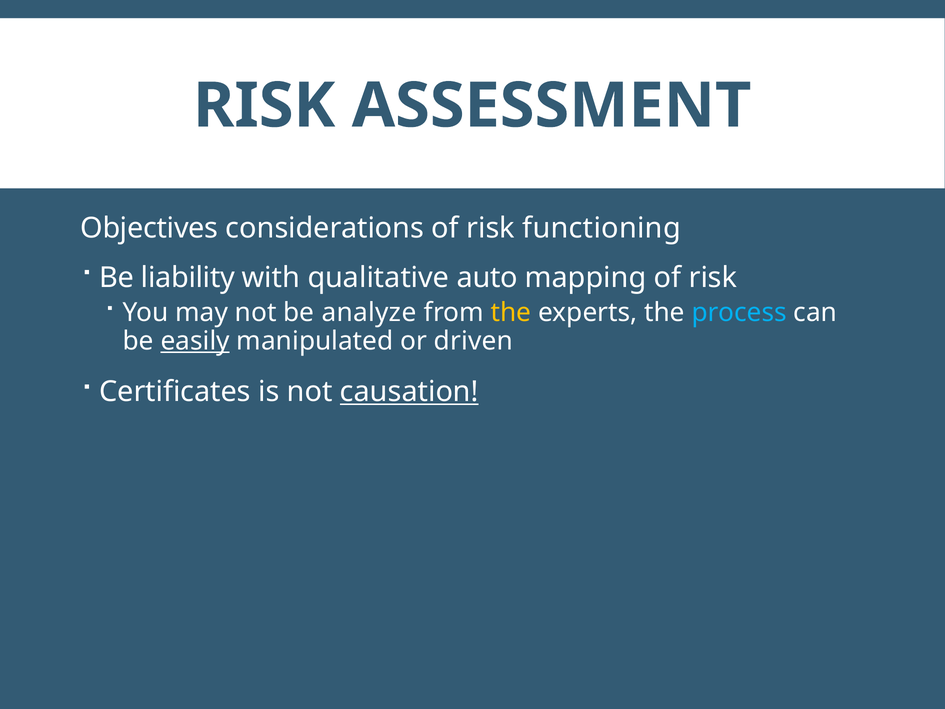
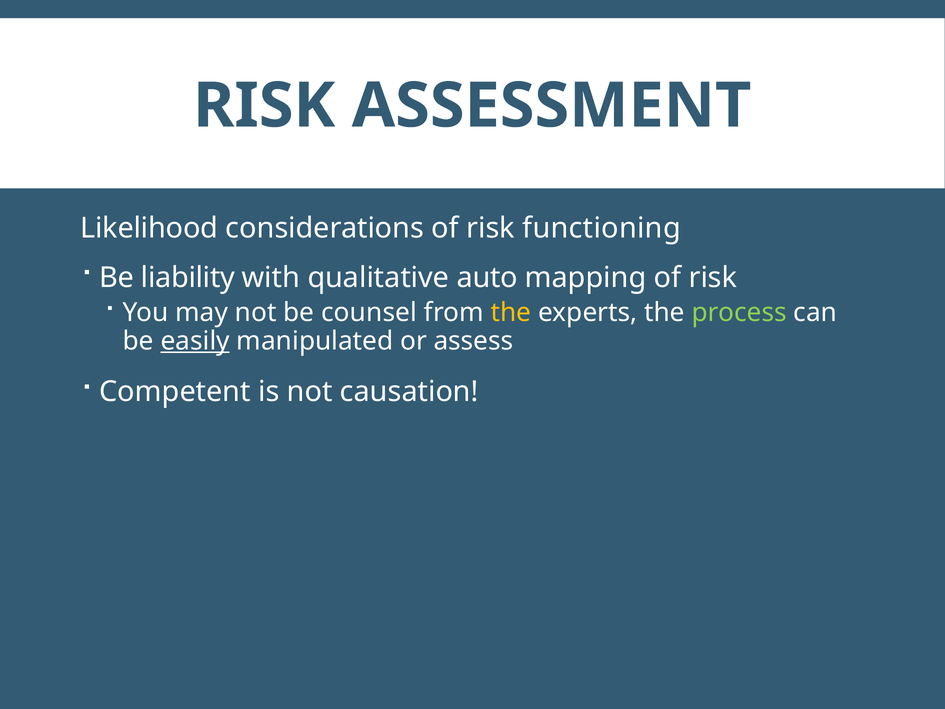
Objectives: Objectives -> Likelihood
analyze: analyze -> counsel
process colour: light blue -> light green
driven: driven -> assess
Certificates: Certificates -> Competent
causation underline: present -> none
